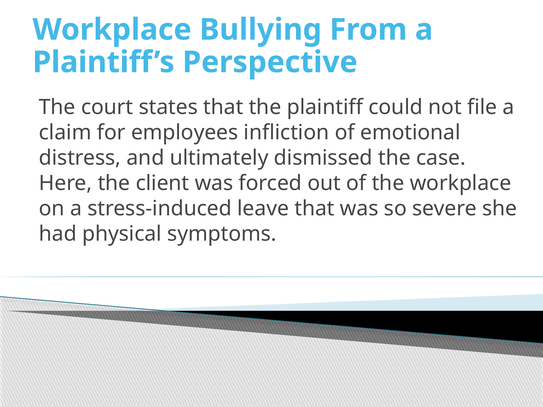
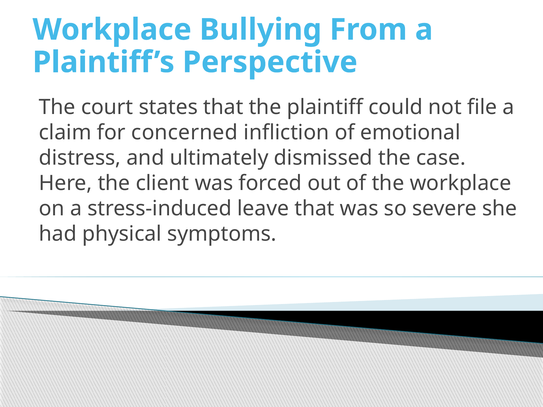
employees: employees -> concerned
